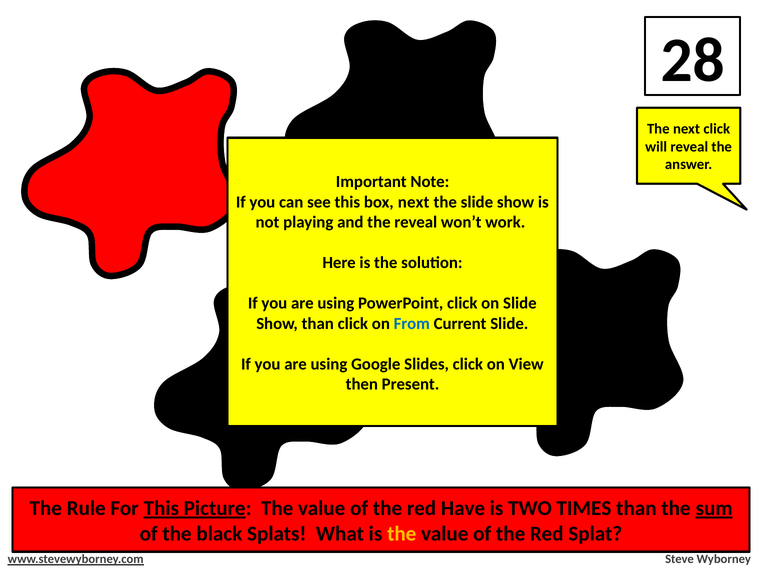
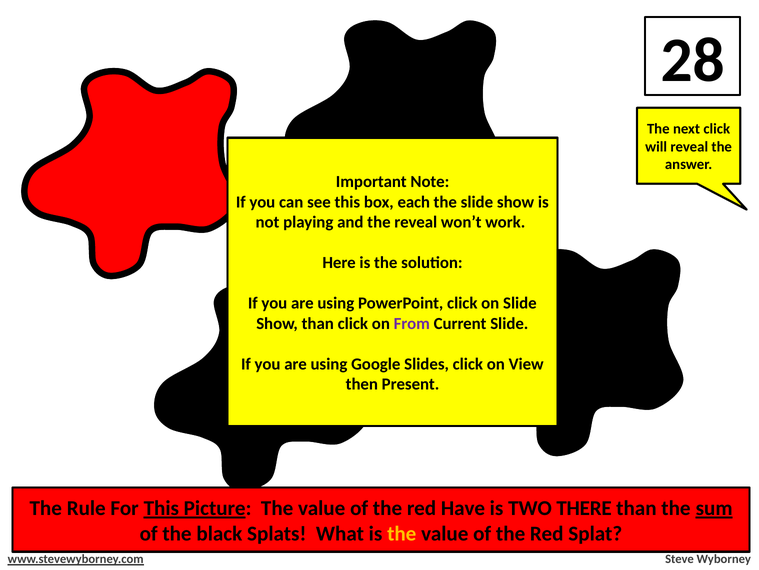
box next: next -> each
From colour: blue -> purple
TIMES: TIMES -> THERE
